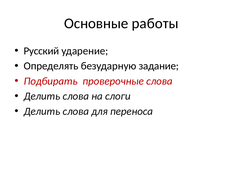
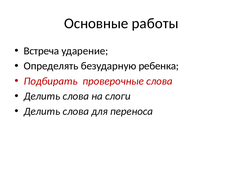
Русский: Русский -> Встреча
задание: задание -> ребенка
